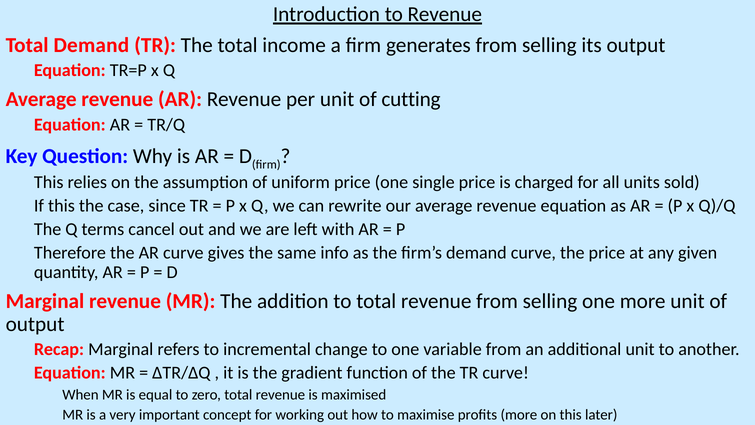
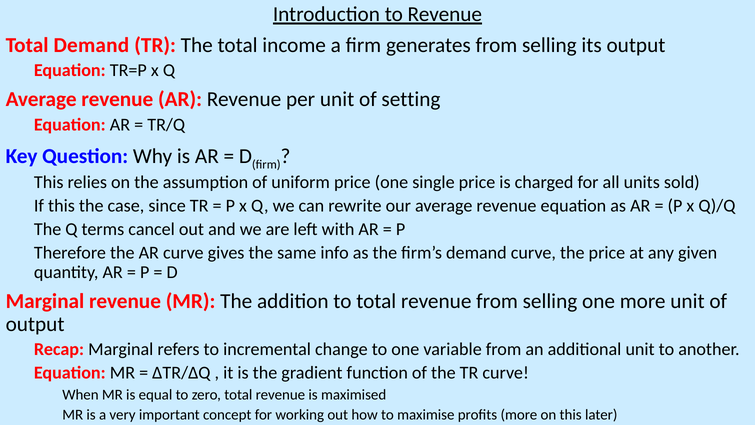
cutting: cutting -> setting
